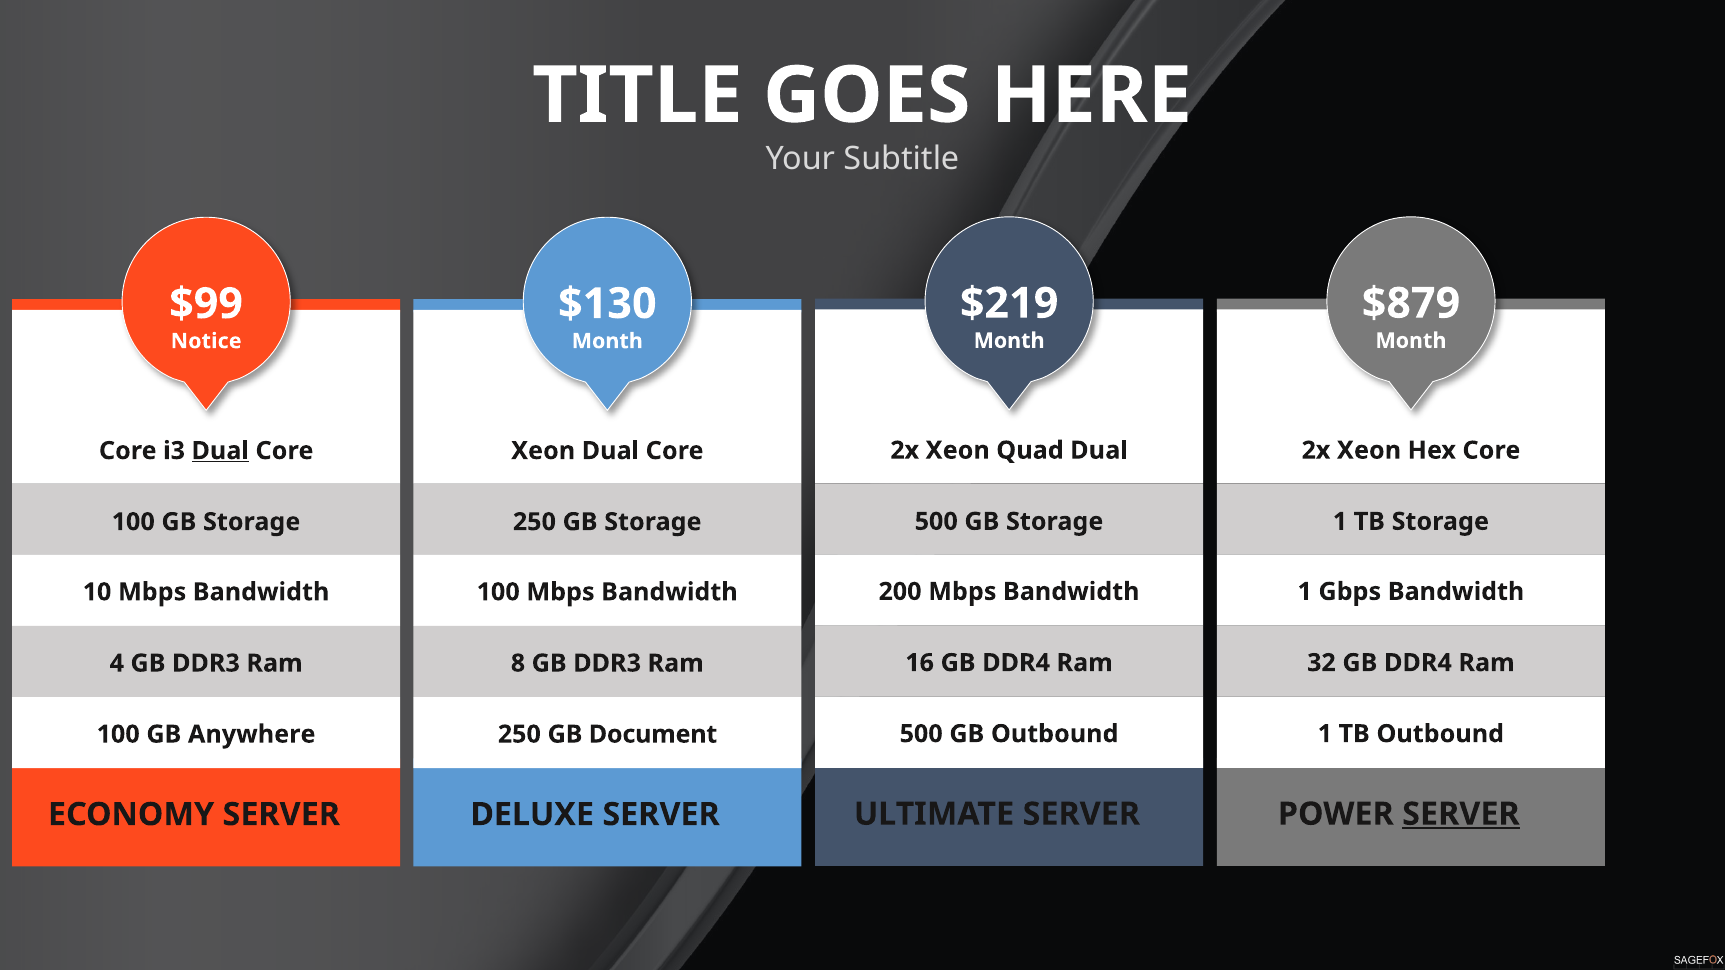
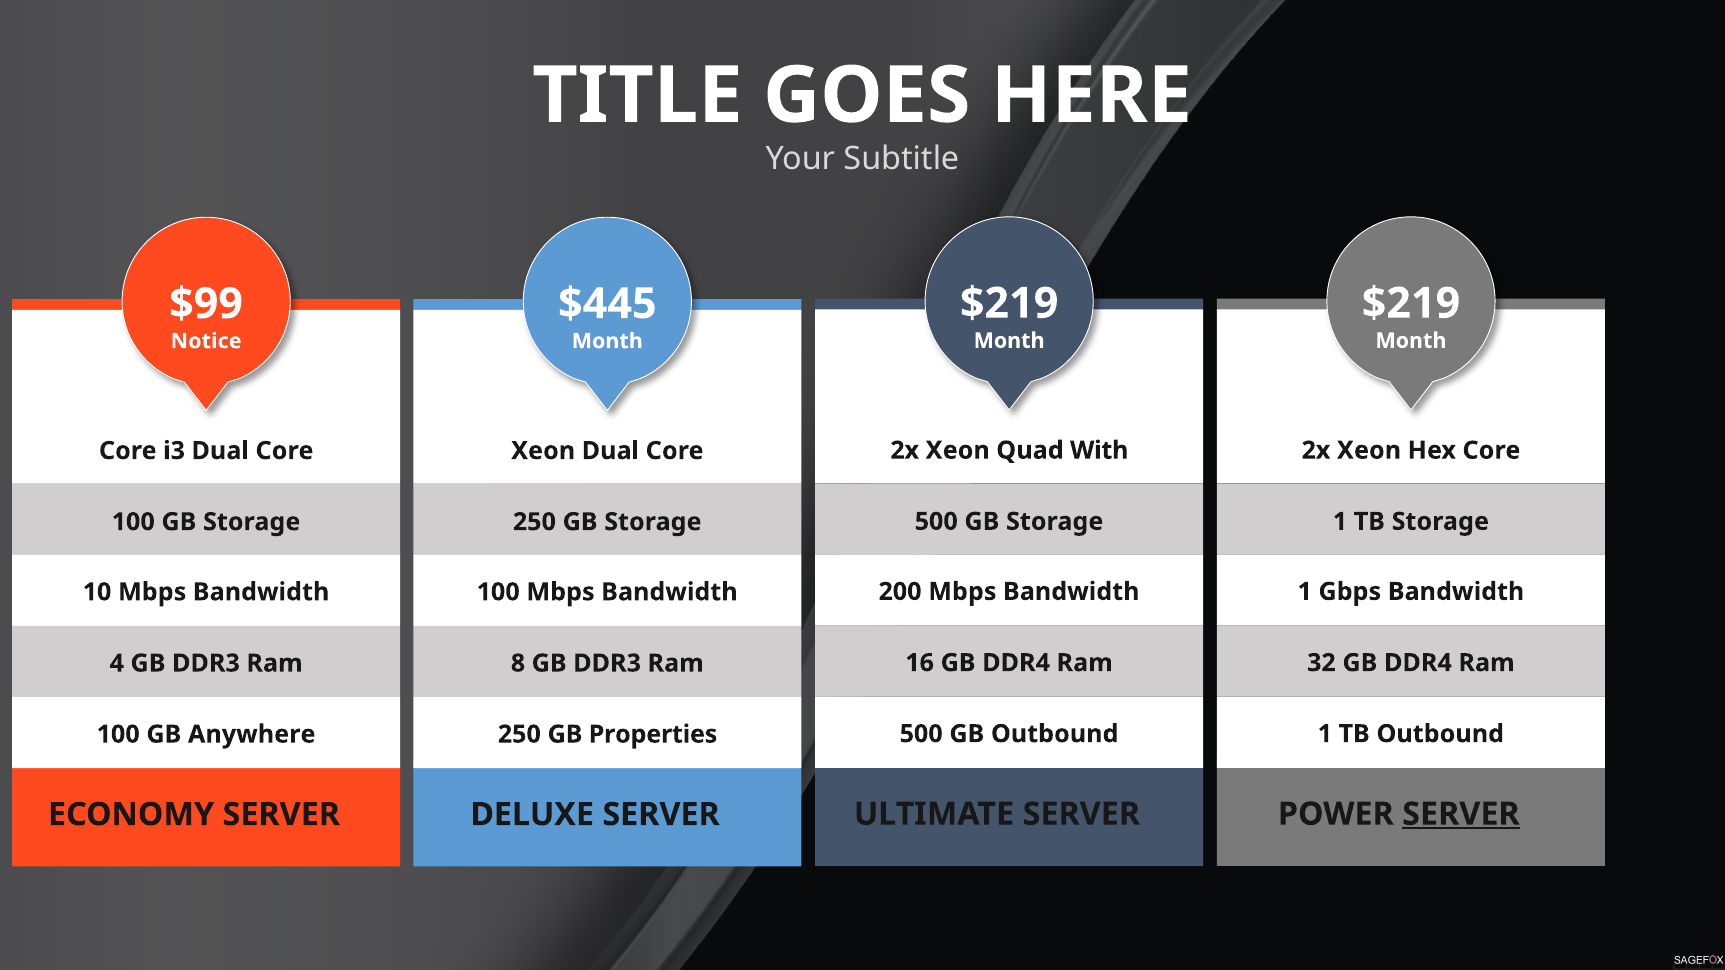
$879 at (1411, 304): $879 -> $219
$130: $130 -> $445
Quad Dual: Dual -> With
Dual at (220, 451) underline: present -> none
Document: Document -> Properties
